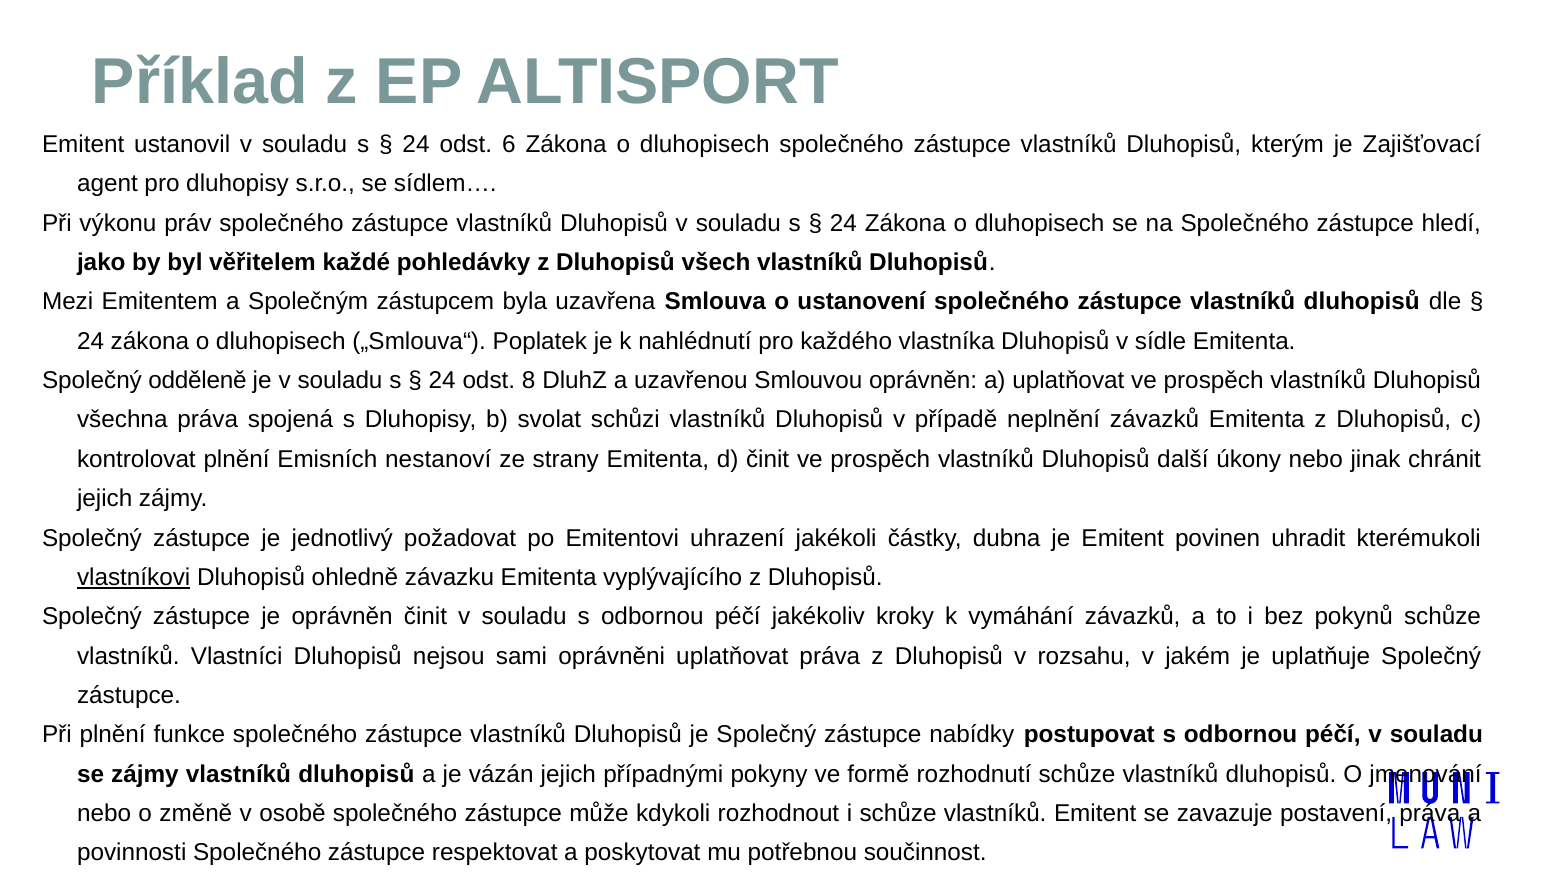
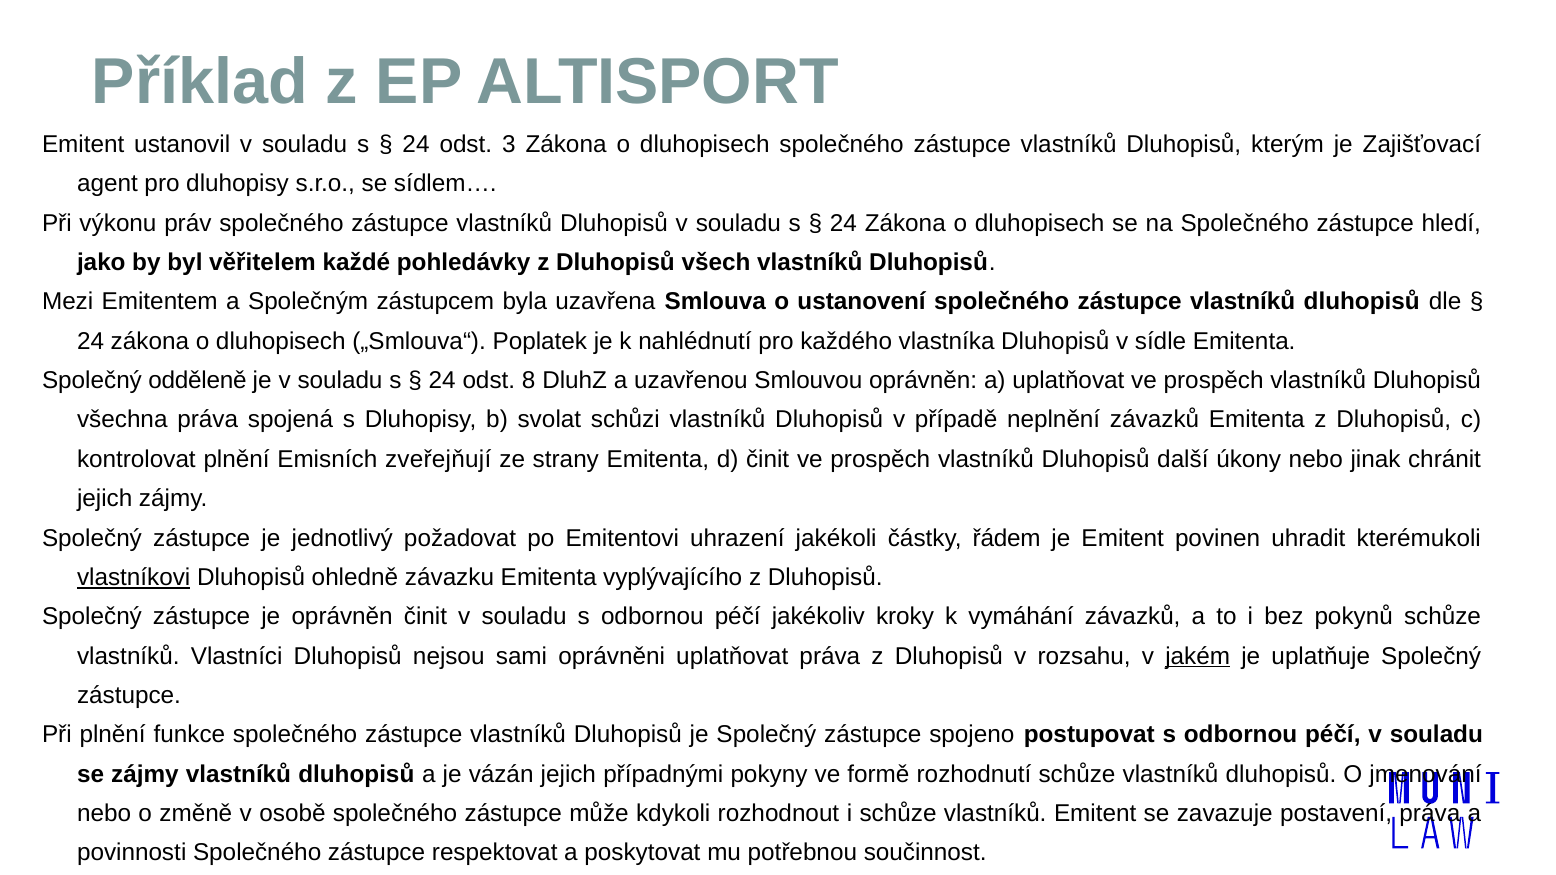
6: 6 -> 3
nestanoví: nestanoví -> zveřejňují
dubna: dubna -> řádem
jakém underline: none -> present
nabídky: nabídky -> spojeno
